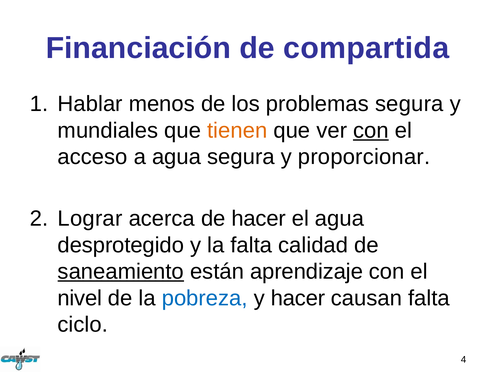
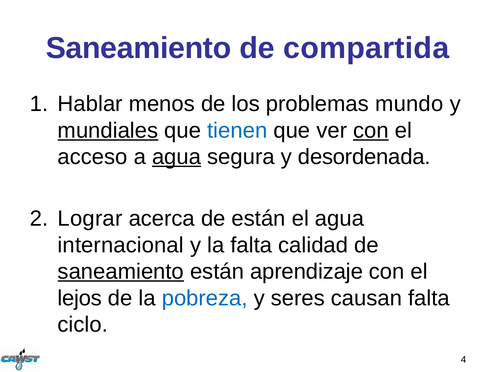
Financiación at (138, 48): Financiación -> Saneamiento
problemas segura: segura -> mundo
mundiales underline: none -> present
tienen colour: orange -> blue
agua at (177, 157) underline: none -> present
proporcionar: proporcionar -> desordenada
de hacer: hacer -> están
desprotegido: desprotegido -> internacional
nivel: nivel -> lejos
y hacer: hacer -> seres
